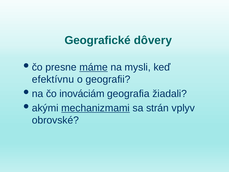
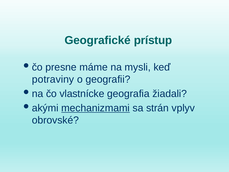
dôvery: dôvery -> prístup
máme underline: present -> none
efektívnu: efektívnu -> potraviny
inováciám: inováciám -> vlastnícke
